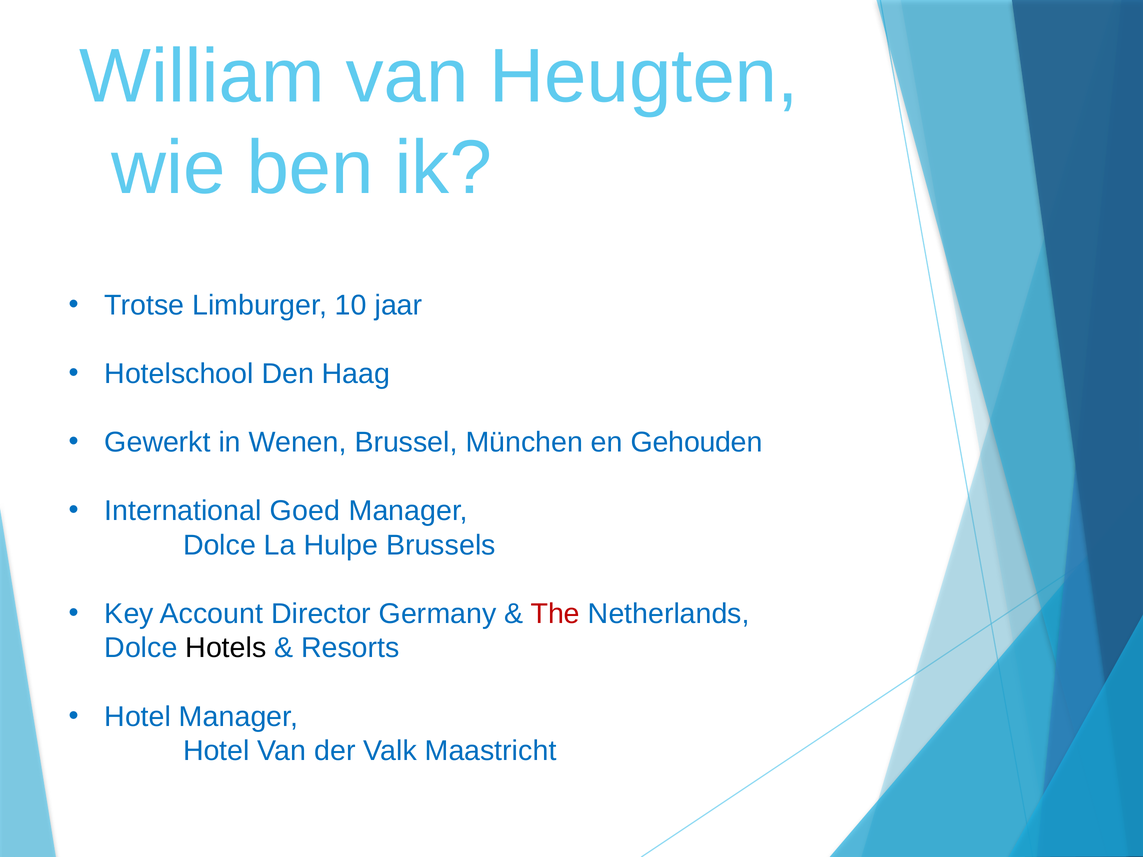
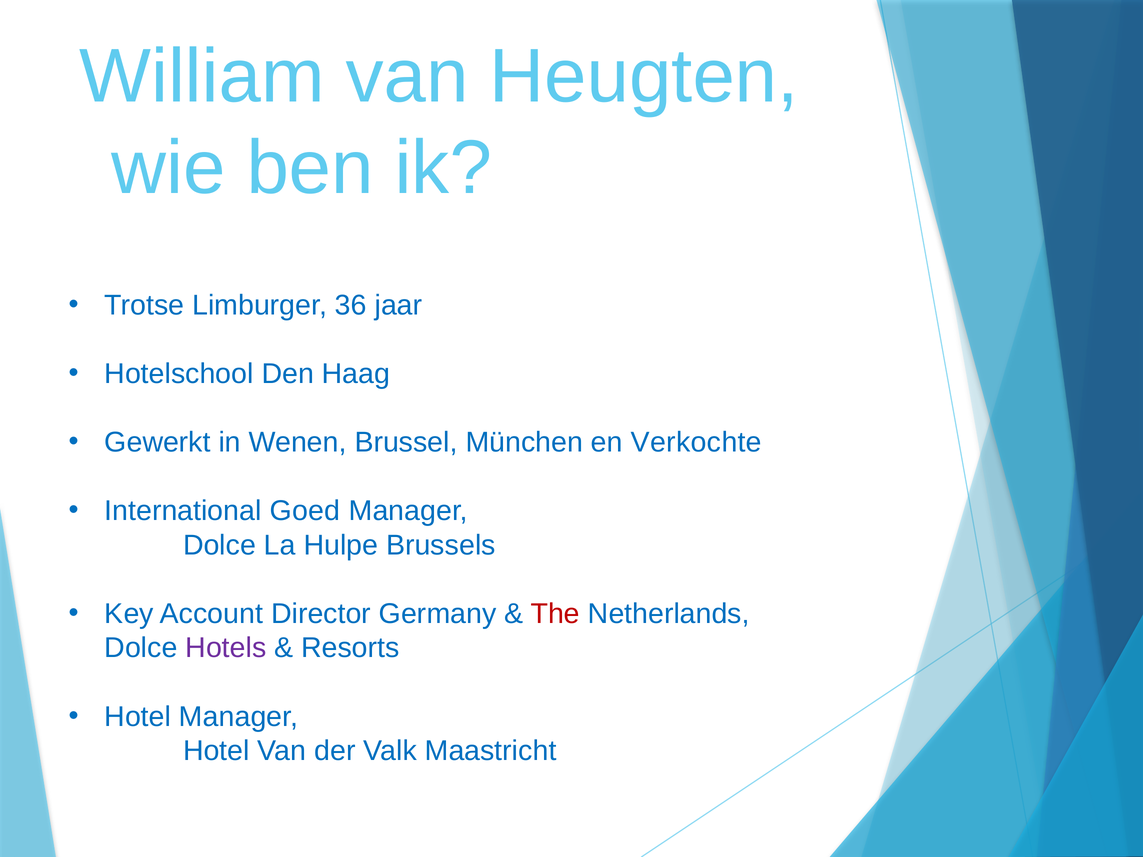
10: 10 -> 36
Gehouden: Gehouden -> Verkochte
Hotels colour: black -> purple
